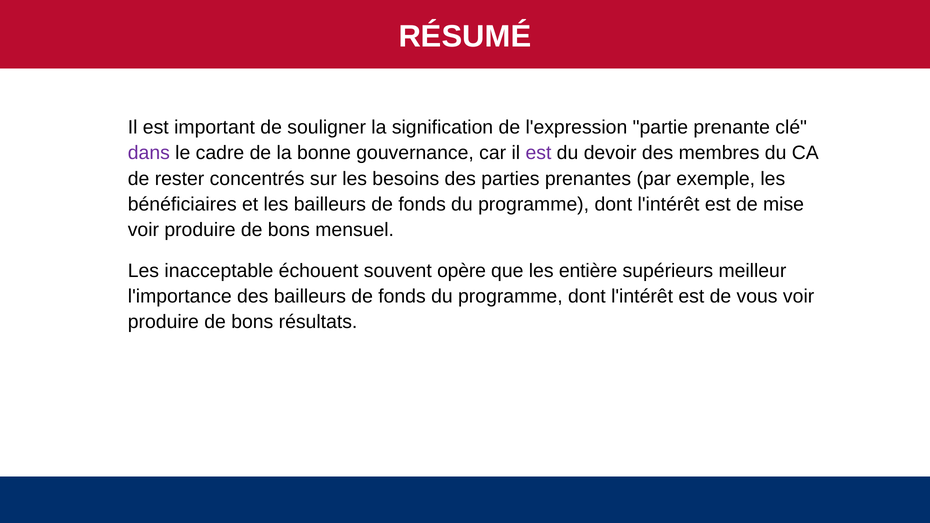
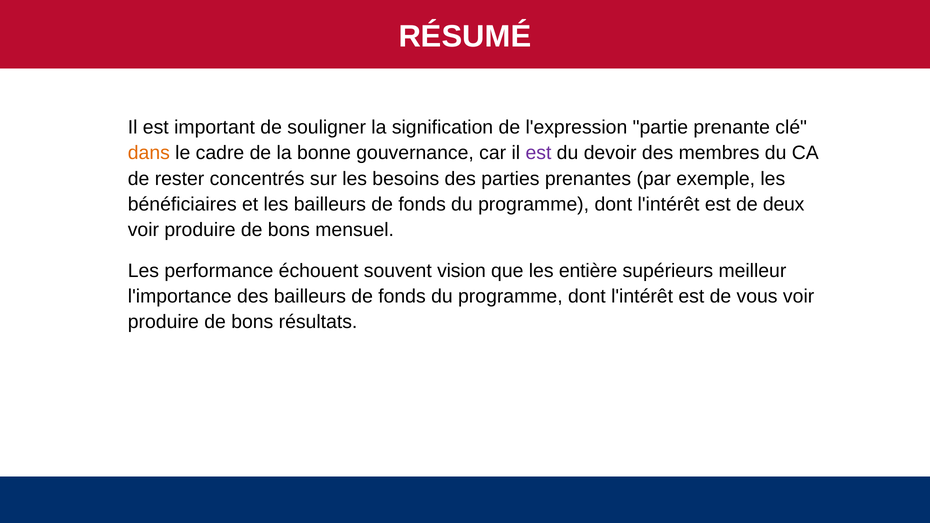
dans colour: purple -> orange
mise: mise -> deux
inacceptable: inacceptable -> performance
opère: opère -> vision
